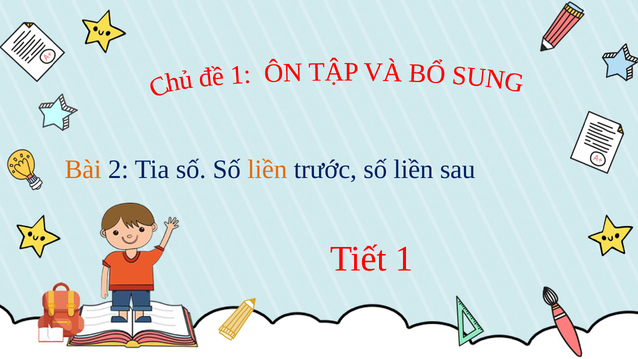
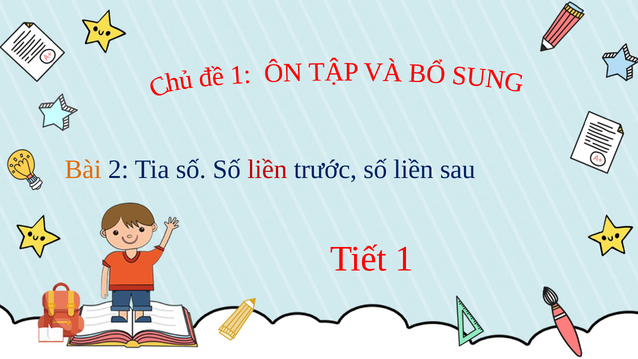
liền at (267, 170) colour: orange -> red
